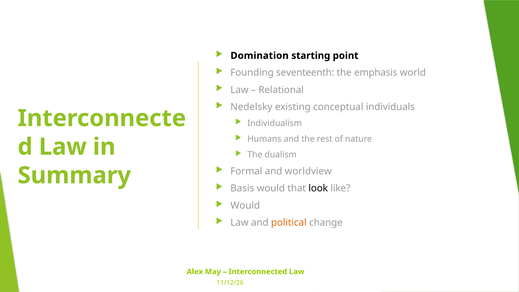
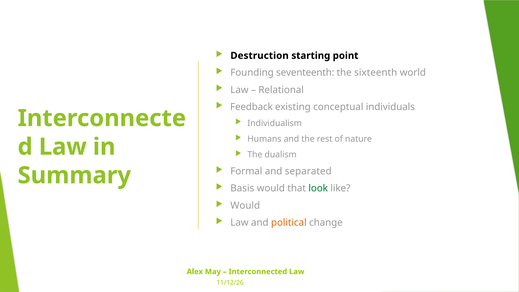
Domination: Domination -> Destruction
emphasis: emphasis -> sixteenth
Nedelsky: Nedelsky -> Feedback
worldview: worldview -> separated
look colour: black -> green
